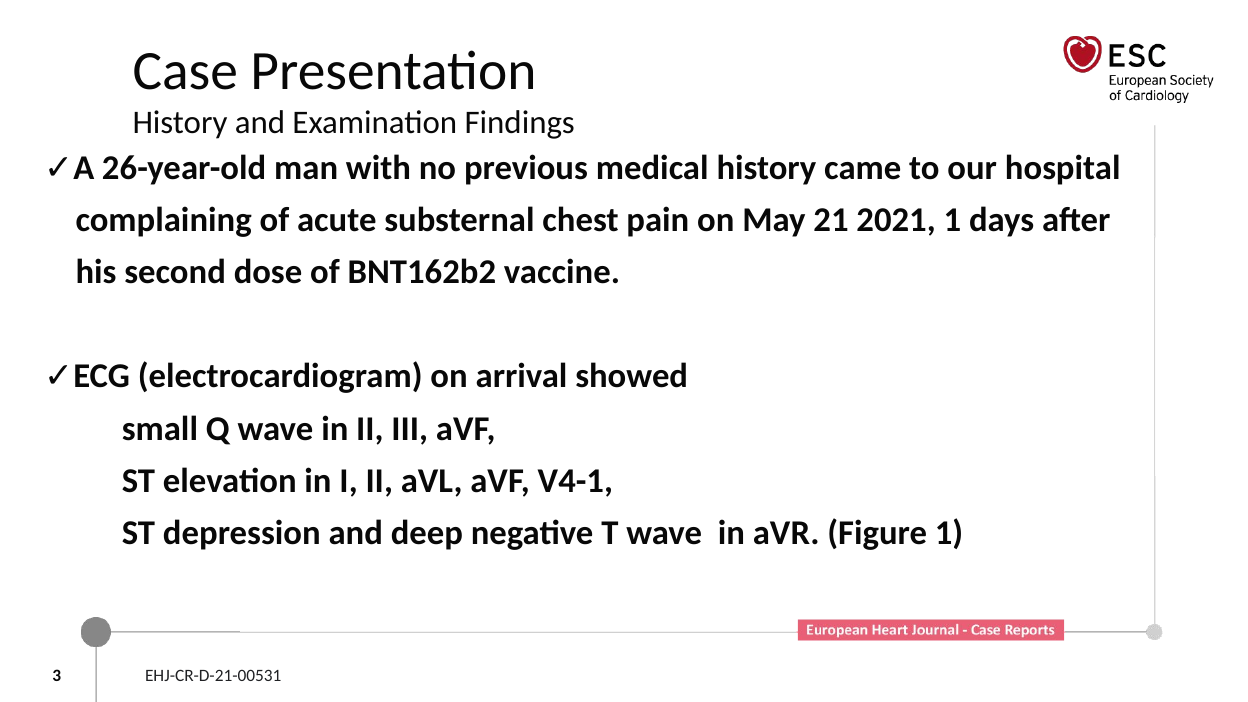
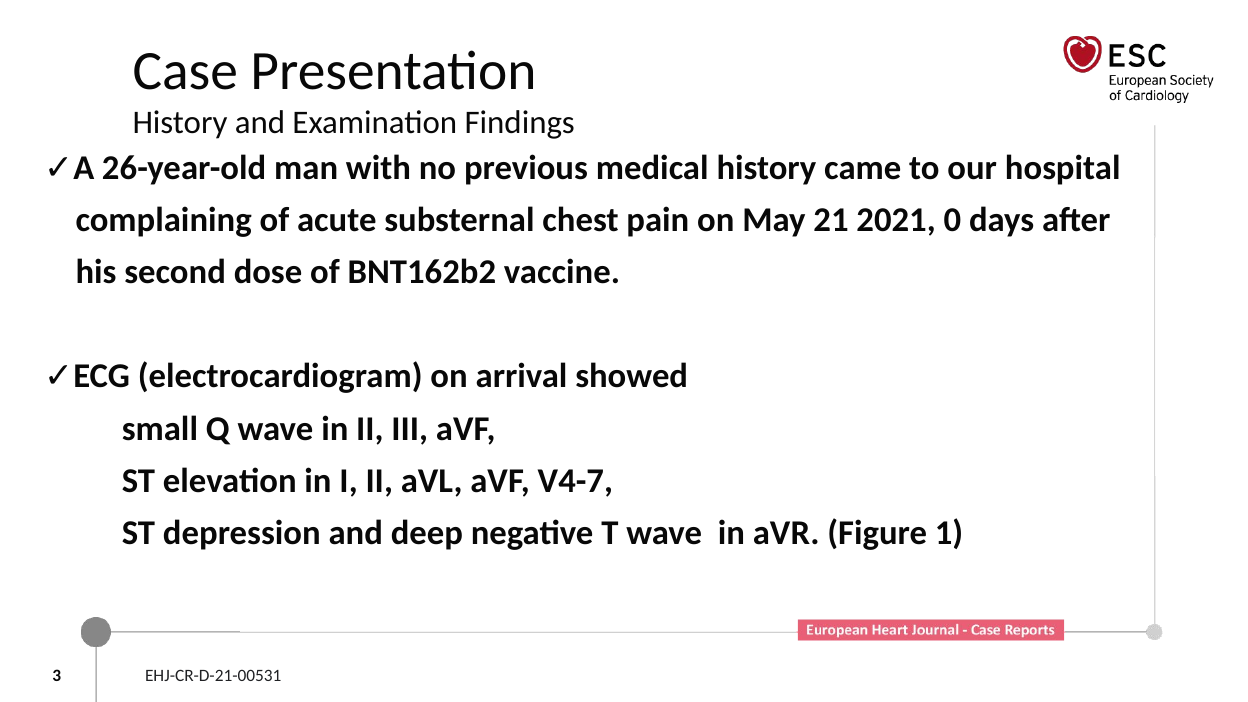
2021 1: 1 -> 0
V4-1: V4-1 -> V4-7
